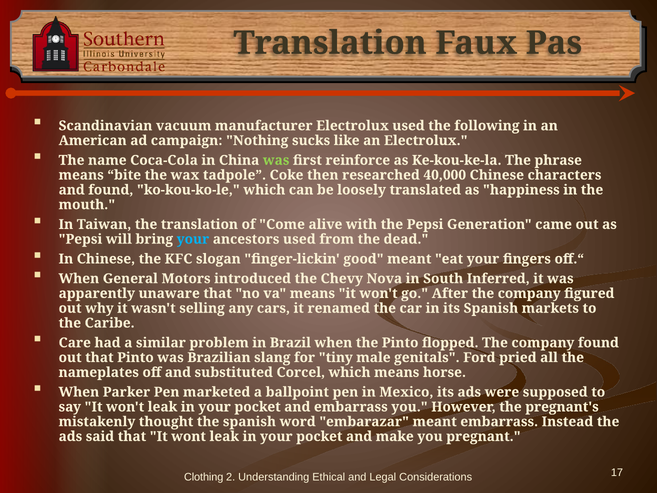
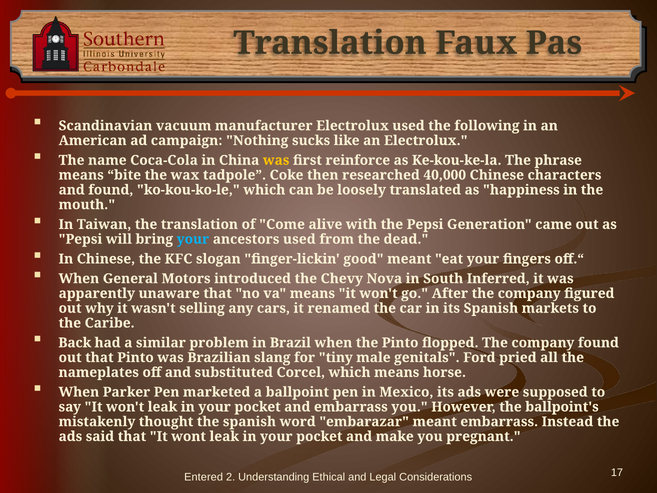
was at (276, 160) colour: light green -> yellow
Care: Care -> Back
pregnant's: pregnant's -> ballpoint's
Clothing: Clothing -> Entered
